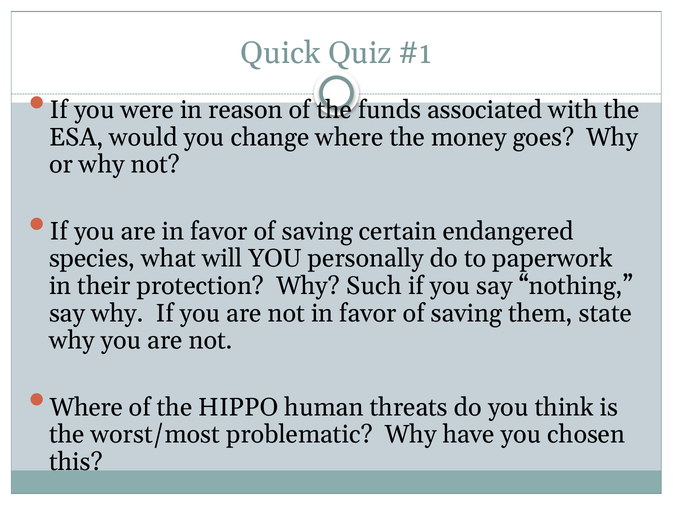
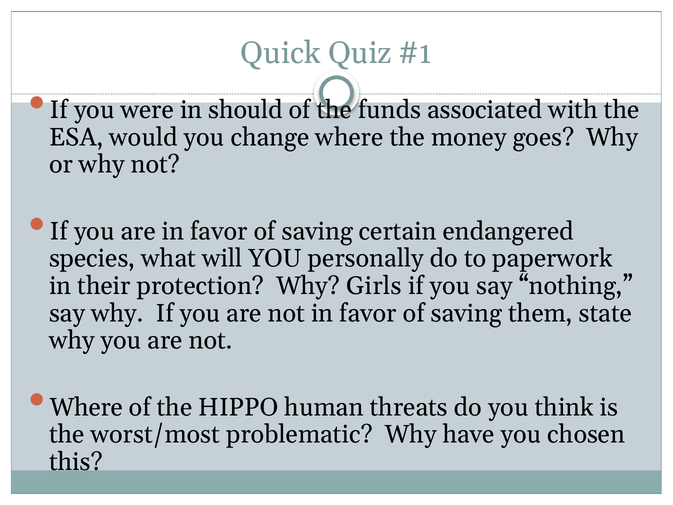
reason: reason -> should
Such: Such -> Girls
